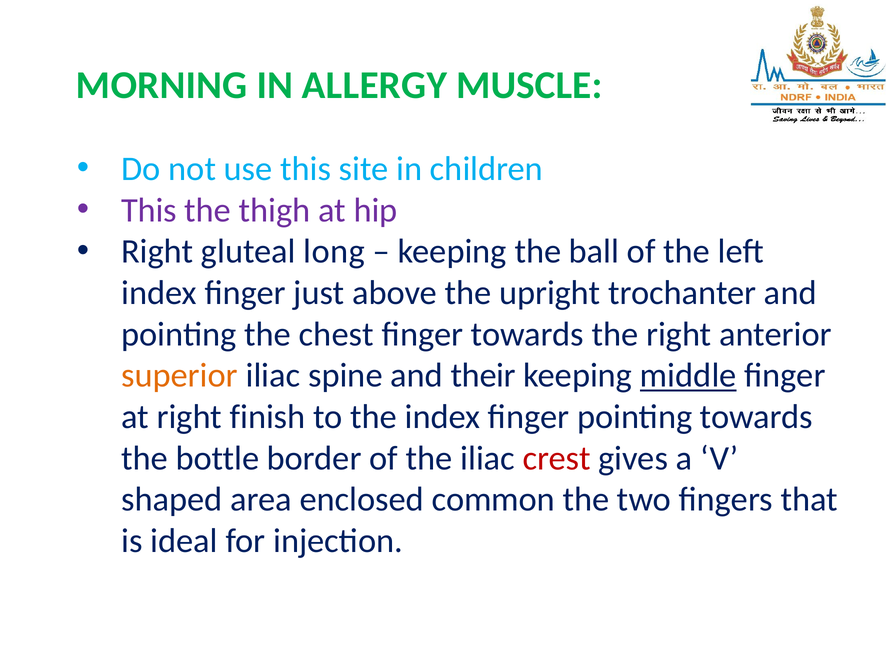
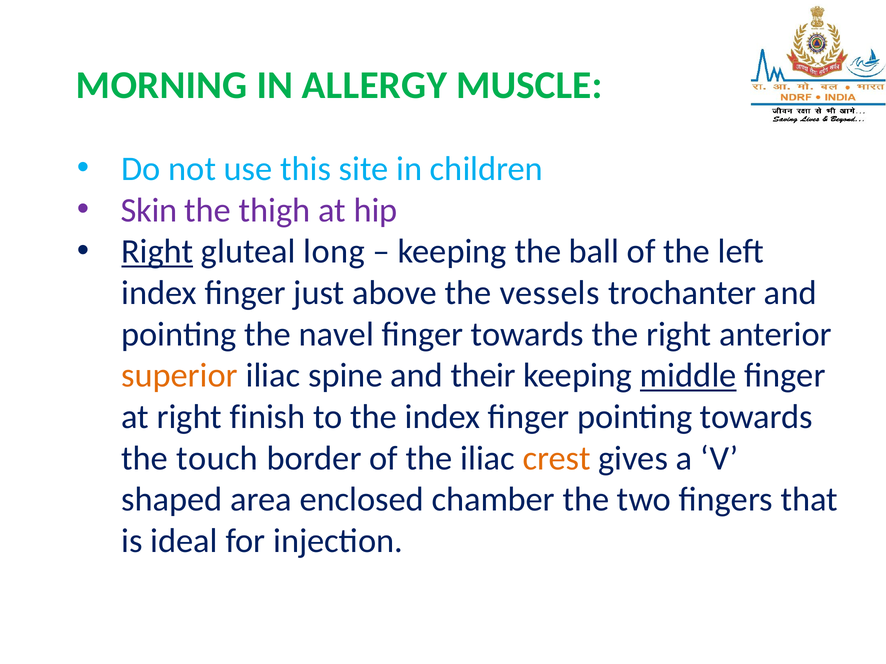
This at (149, 210): This -> Skin
Right at (157, 252) underline: none -> present
upright: upright -> vessels
chest: chest -> navel
bottle: bottle -> touch
crest colour: red -> orange
common: common -> chamber
